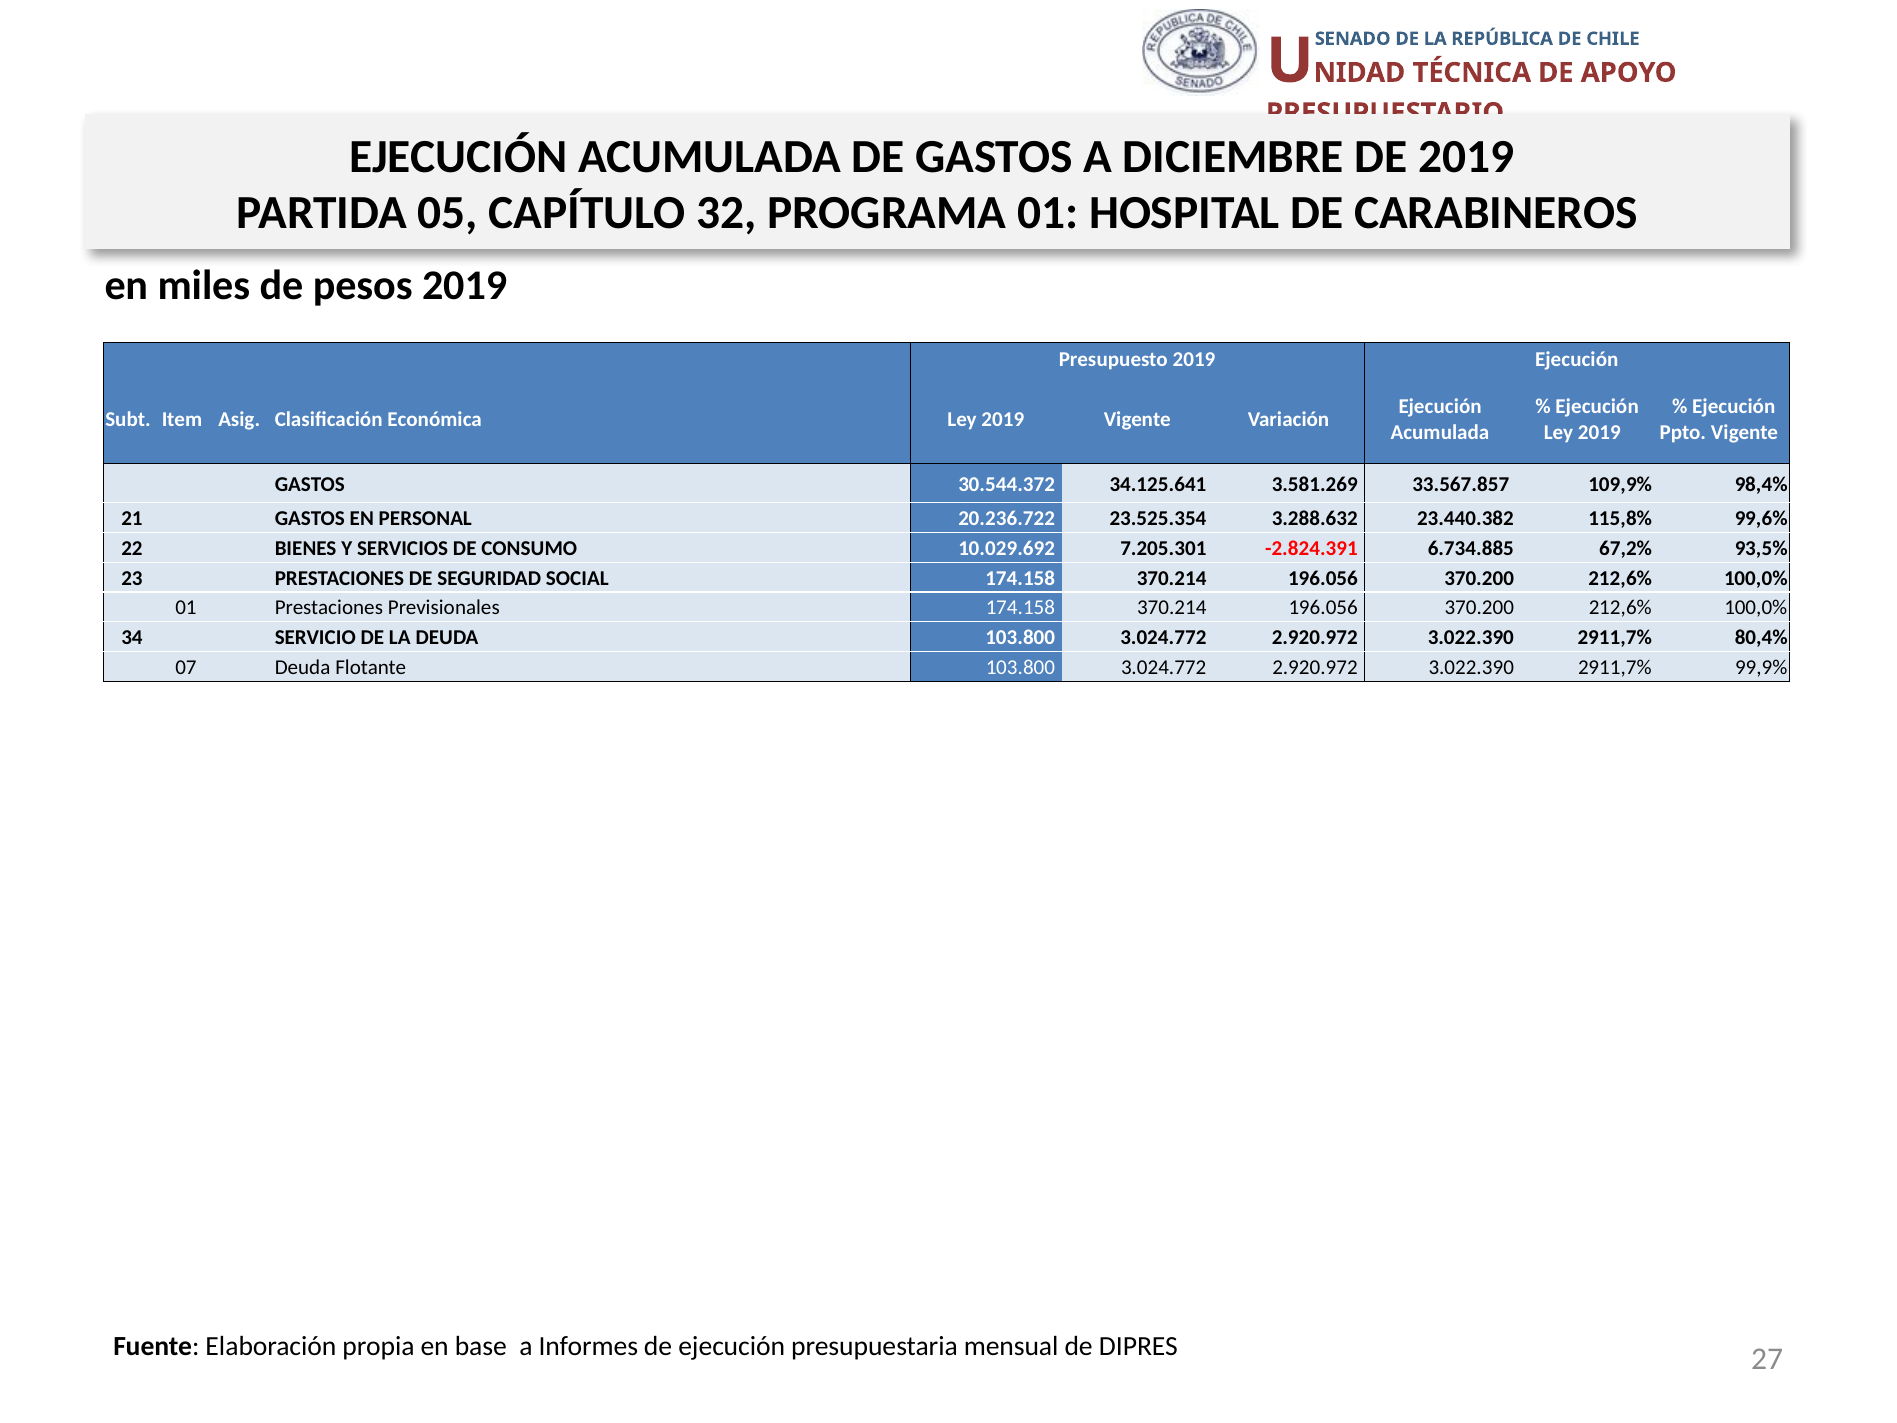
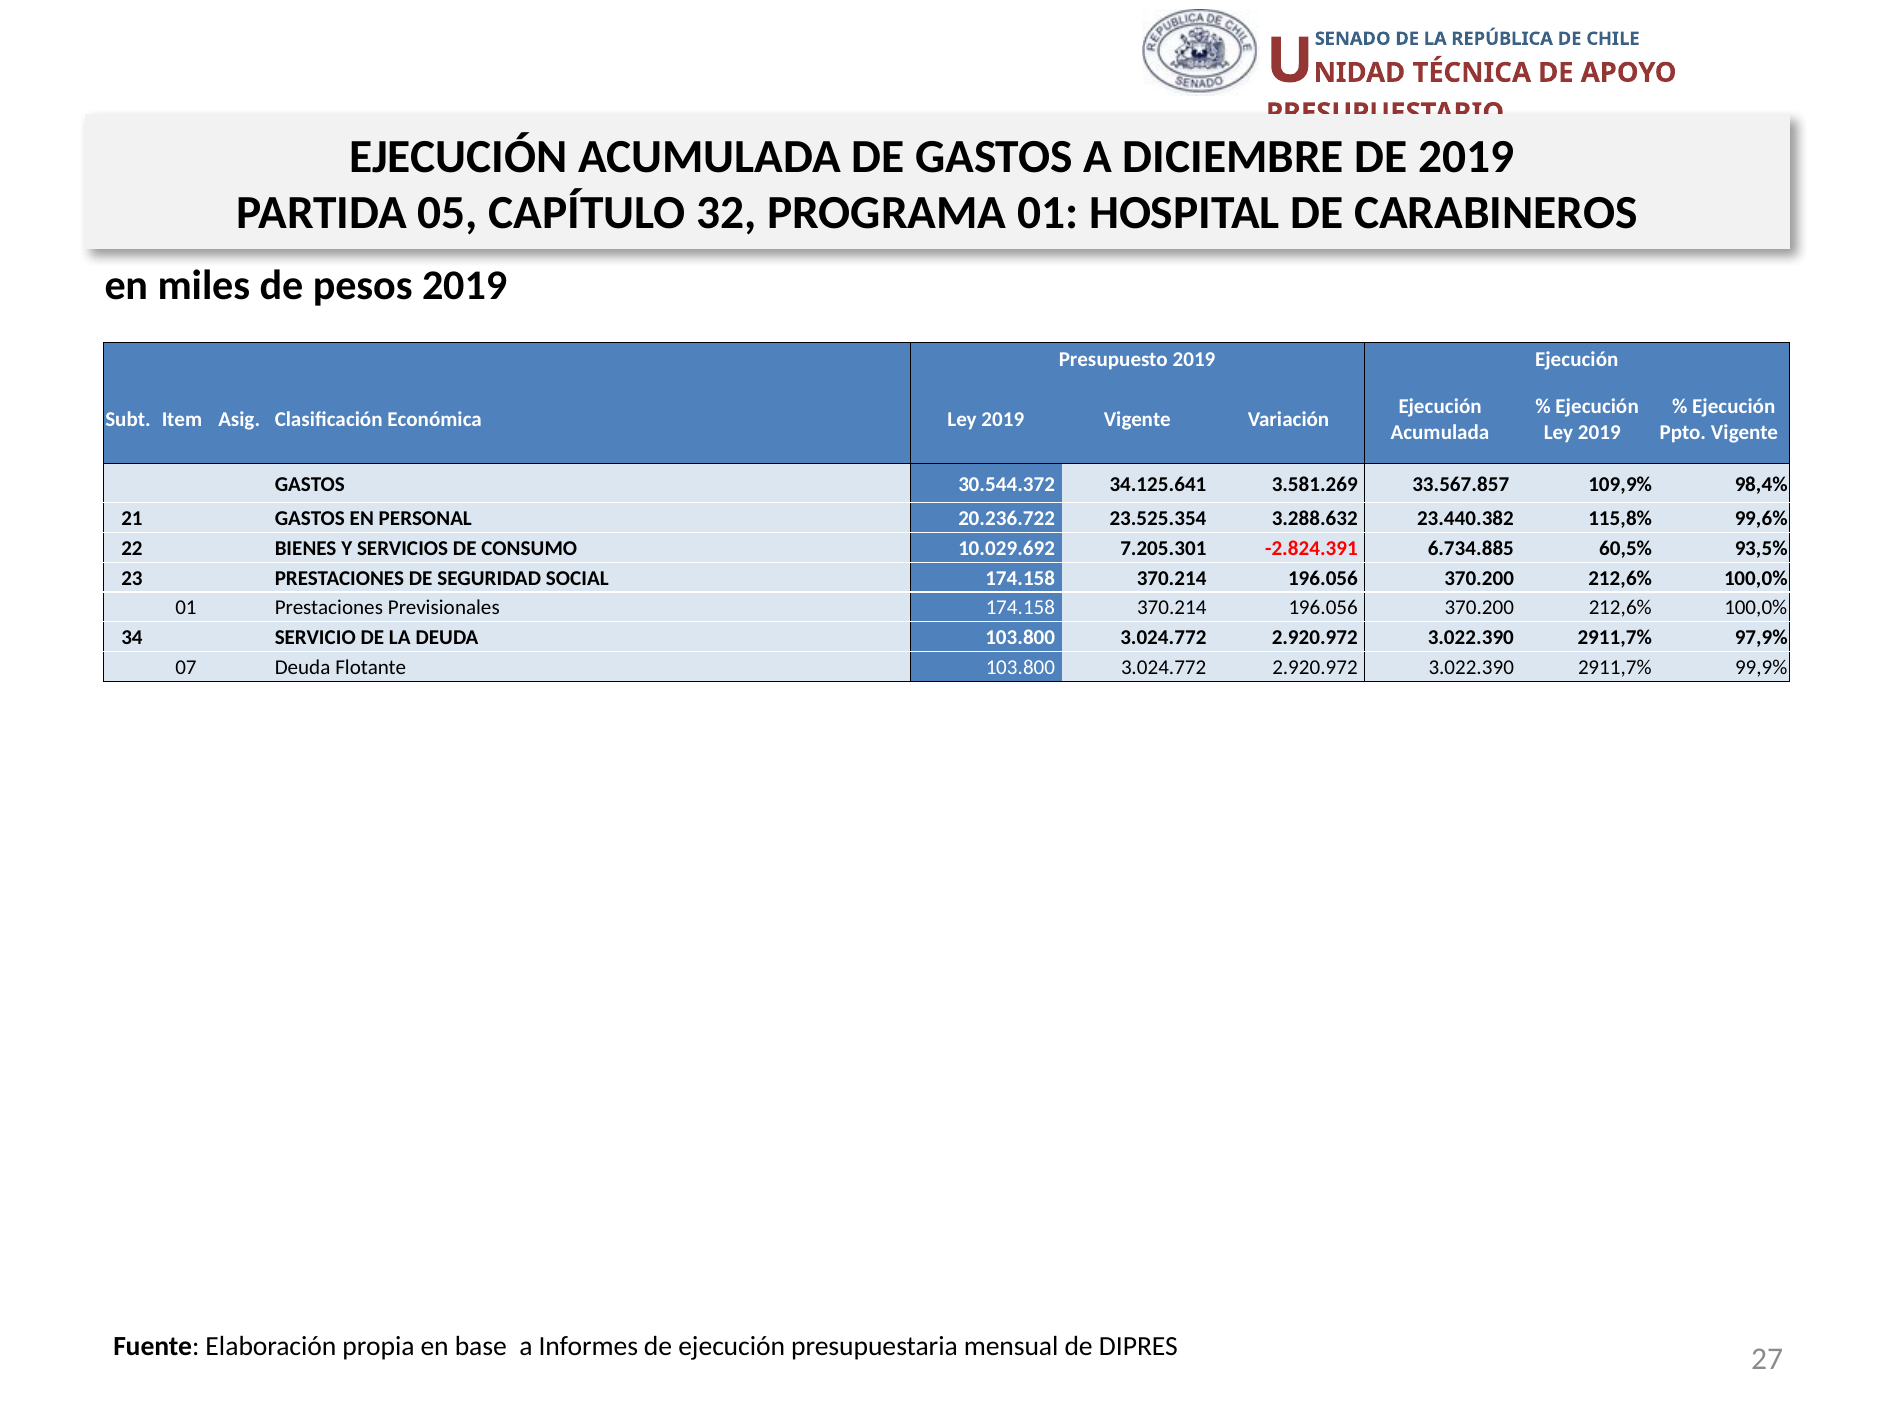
67,2%: 67,2% -> 60,5%
80,4%: 80,4% -> 97,9%
